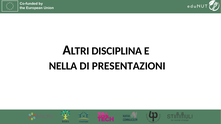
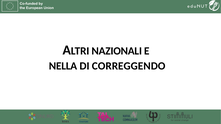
DISCIPLINA: DISCIPLINA -> NAZIONALI
PRESENTAZIONI: PRESENTAZIONI -> CORREGGENDO
